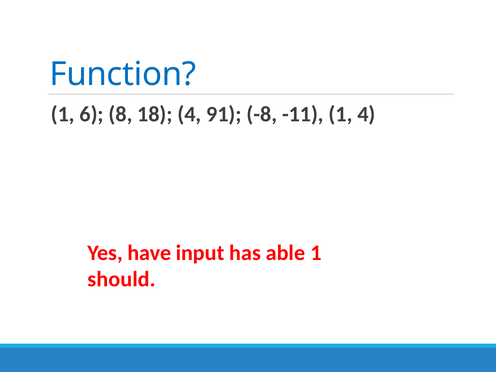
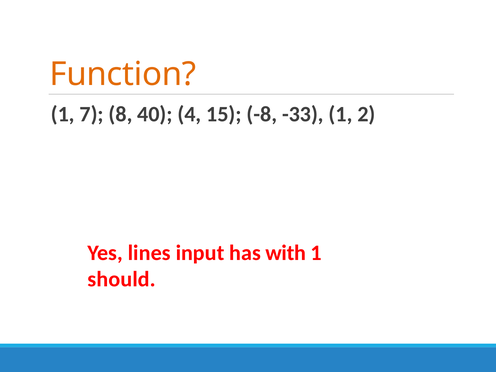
Function colour: blue -> orange
6: 6 -> 7
18: 18 -> 40
91: 91 -> 15
-11: -11 -> -33
1 4: 4 -> 2
have: have -> lines
able: able -> with
